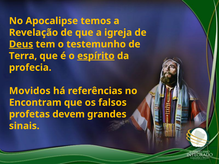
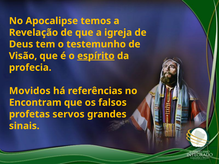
Deus underline: present -> none
Terra: Terra -> Visão
devem: devem -> servos
